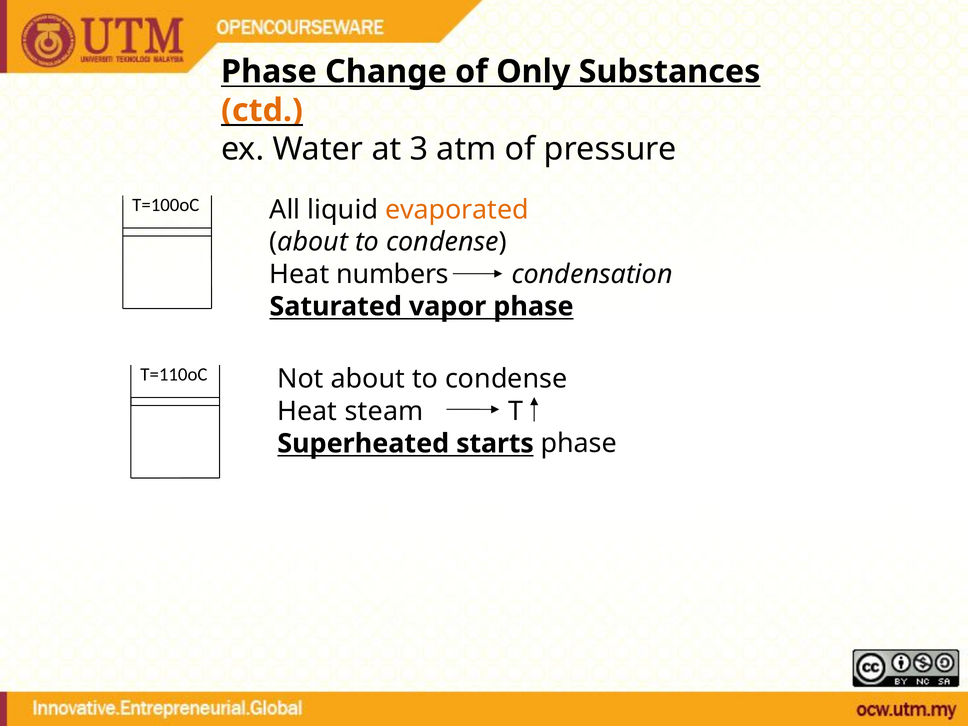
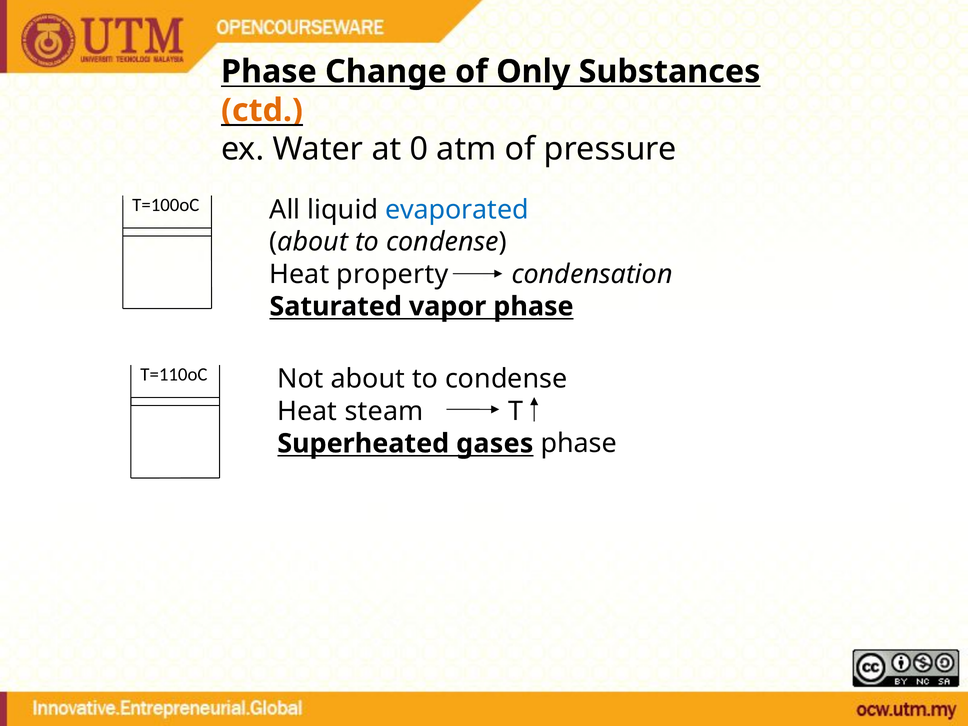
3: 3 -> 0
evaporated colour: orange -> blue
numbers: numbers -> property
starts: starts -> gases
